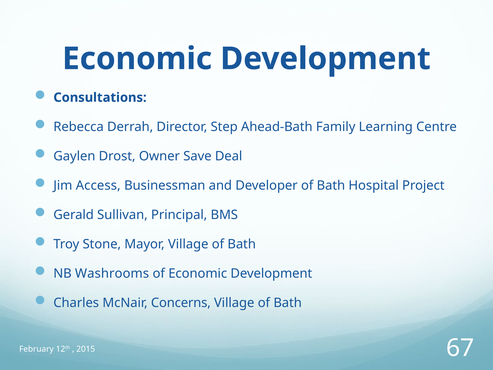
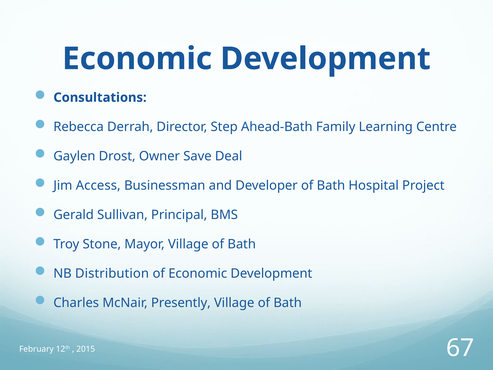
Washrooms: Washrooms -> Distribution
Concerns: Concerns -> Presently
